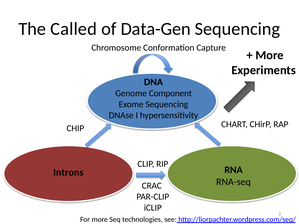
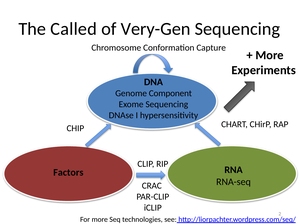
Data-Gen: Data-Gen -> Very-Gen
Introns: Introns -> Factors
